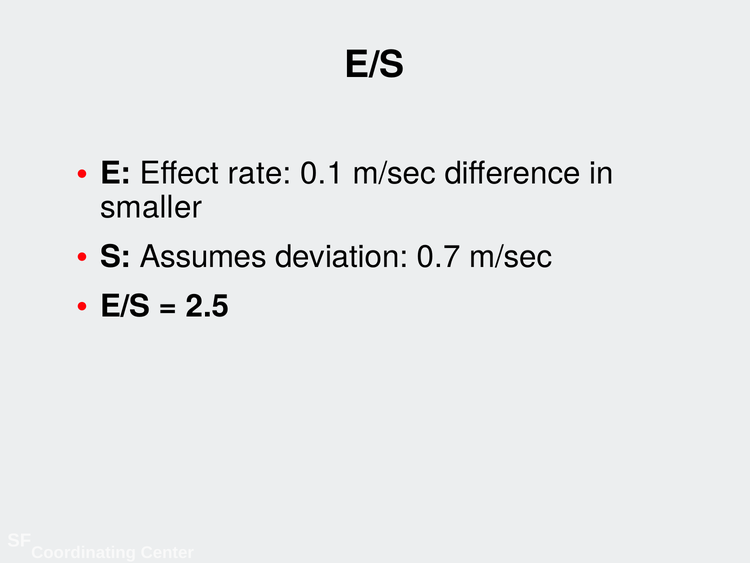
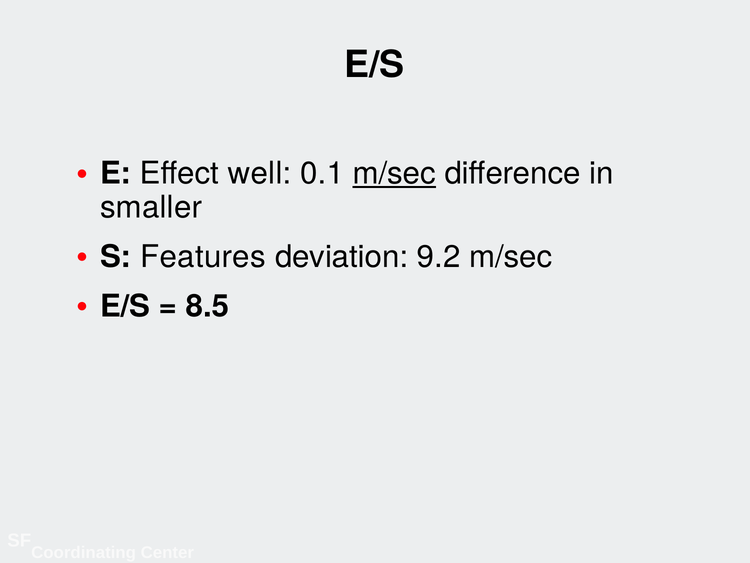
rate: rate -> well
m/sec at (394, 173) underline: none -> present
Assumes: Assumes -> Features
0.7: 0.7 -> 9.2
2.5: 2.5 -> 8.5
